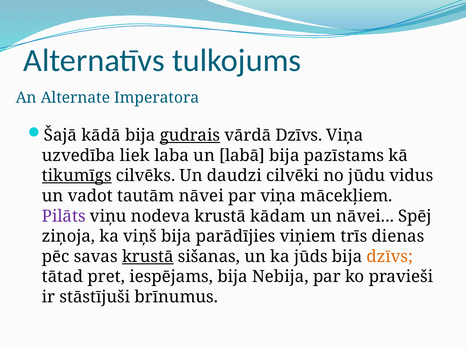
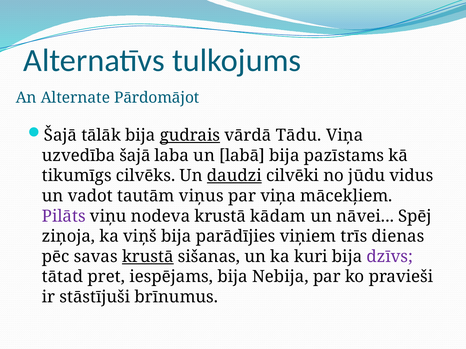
Imperatora: Imperatora -> Pārdomājot
kādā: kādā -> tālāk
vārdā Dzīvs: Dzīvs -> Tādu
uzvedība liek: liek -> šajā
tikumīgs underline: present -> none
daudzi underline: none -> present
tautām nāvei: nāvei -> viņus
jūds: jūds -> kuri
dzīvs at (390, 257) colour: orange -> purple
